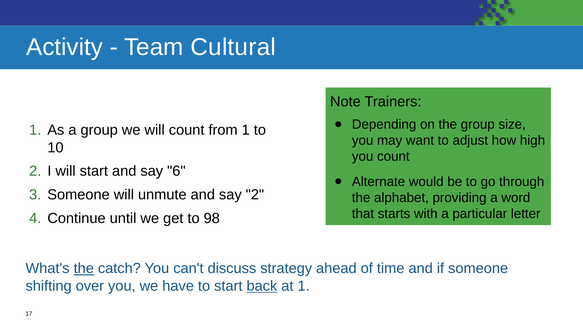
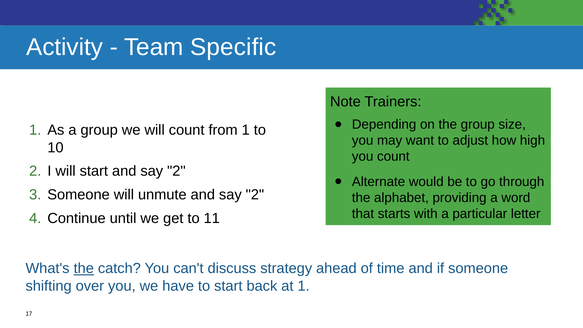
Cultural: Cultural -> Specific
start and say 6: 6 -> 2
98: 98 -> 11
back underline: present -> none
